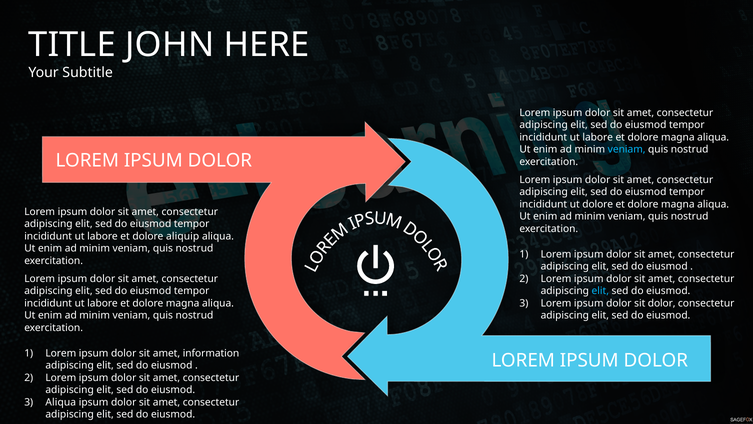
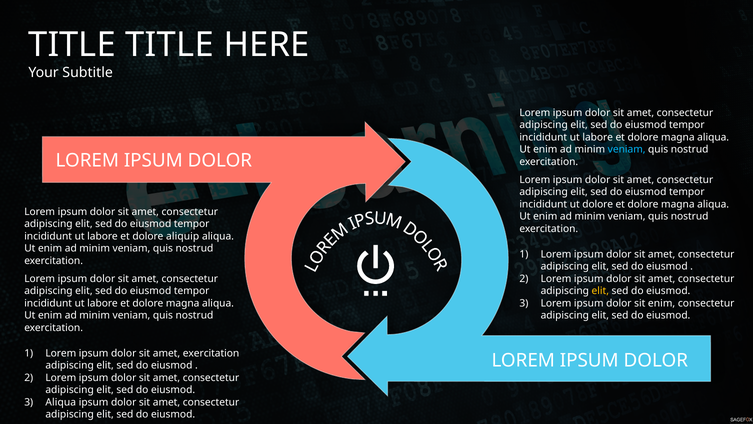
TITLE JOHN: JOHN -> TITLE
elit at (600, 291) colour: light blue -> yellow
sit dolor: dolor -> enim
amet information: information -> exercitation
